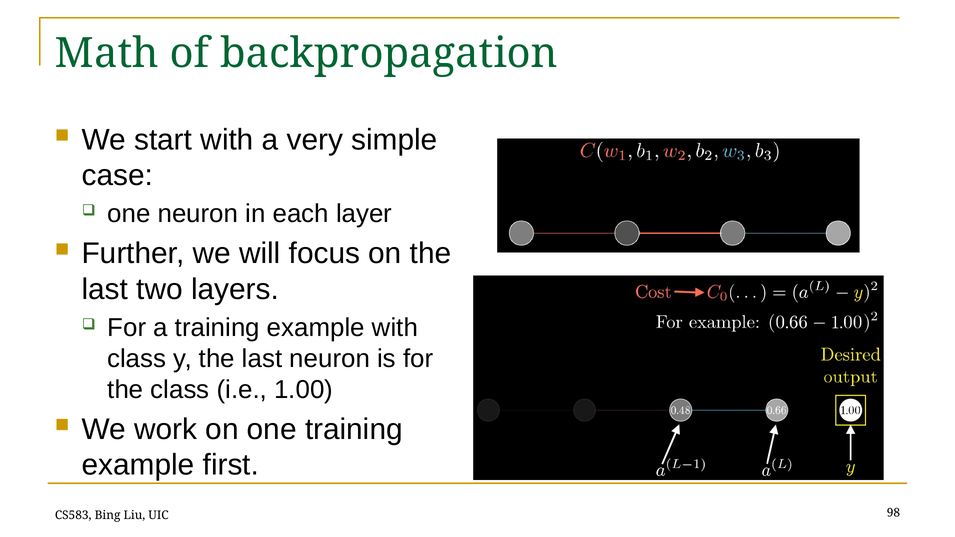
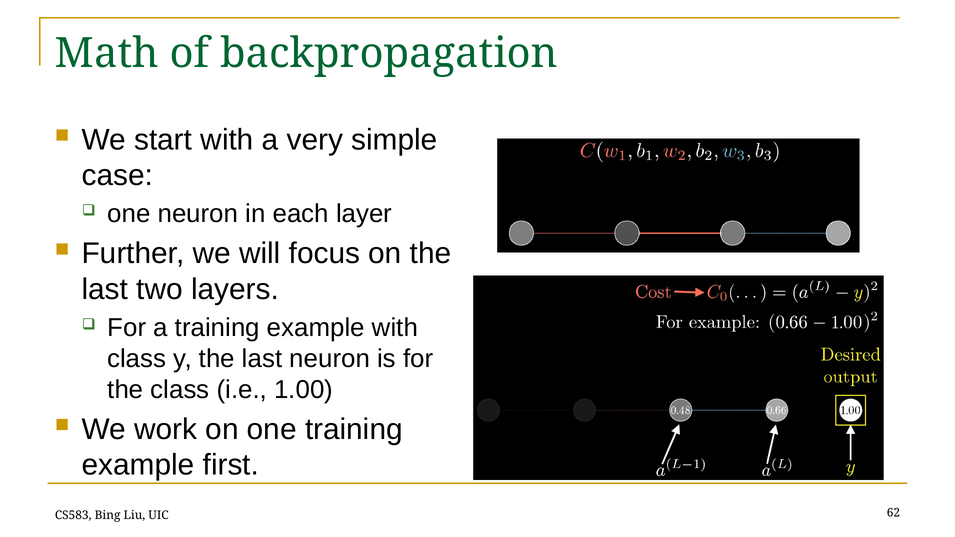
98: 98 -> 62
